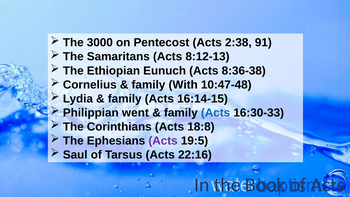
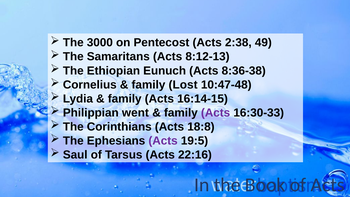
91: 91 -> 49
With: With -> Lost
Acts at (216, 113) colour: blue -> purple
